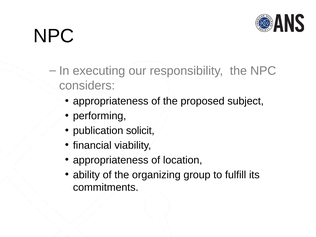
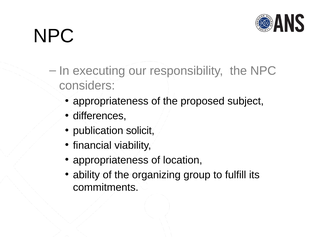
performing: performing -> differences
